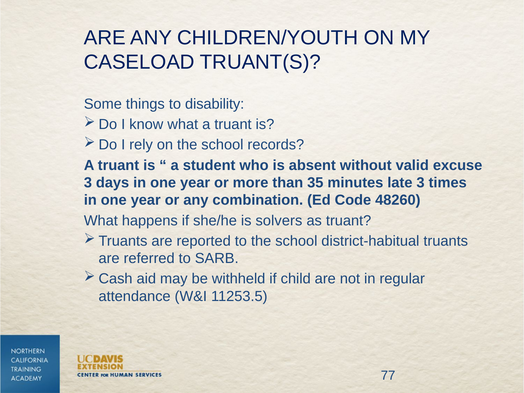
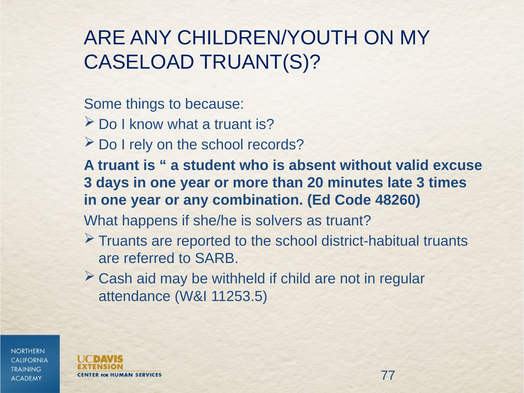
disability: disability -> because
35: 35 -> 20
